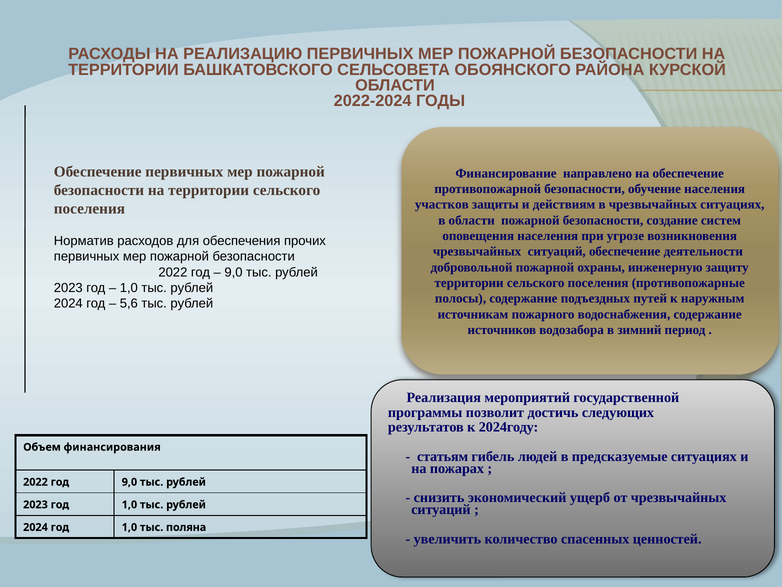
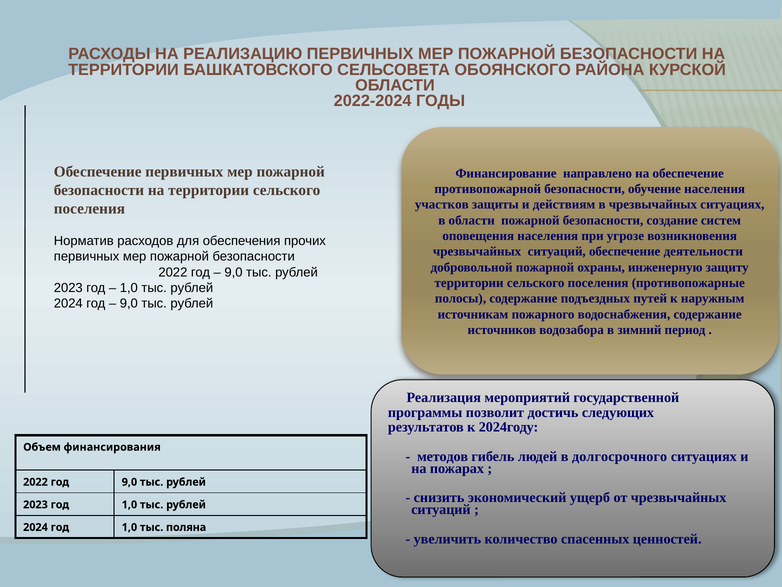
5,6 at (129, 303): 5,6 -> 9,0
статьям: статьям -> методов
предсказуемые: предсказуемые -> долгосрочного
